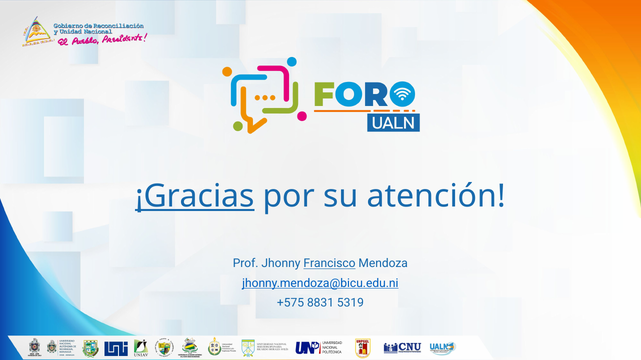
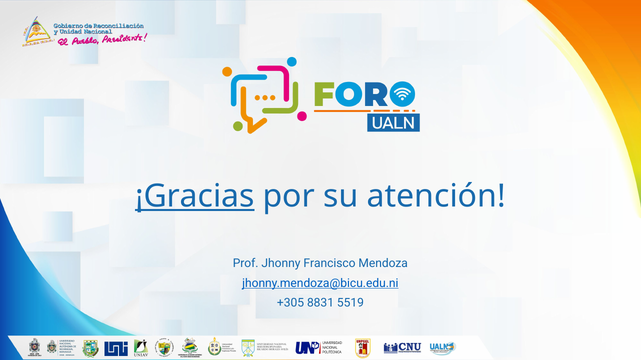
Francisco underline: present -> none
+575: +575 -> +305
5319: 5319 -> 5519
